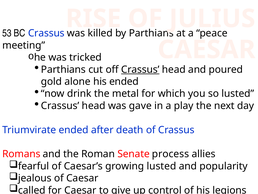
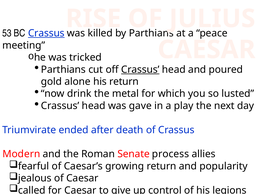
Crassus at (46, 33) underline: none -> present
his ended: ended -> return
Romans: Romans -> Modern
growing lusted: lusted -> return
